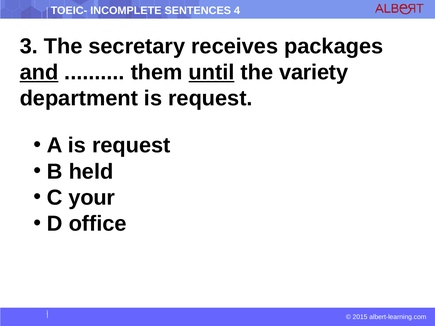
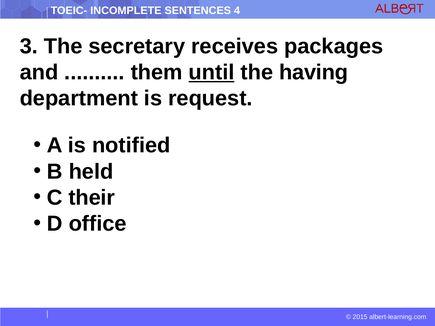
and underline: present -> none
variety: variety -> having
A is request: request -> notified
your: your -> their
